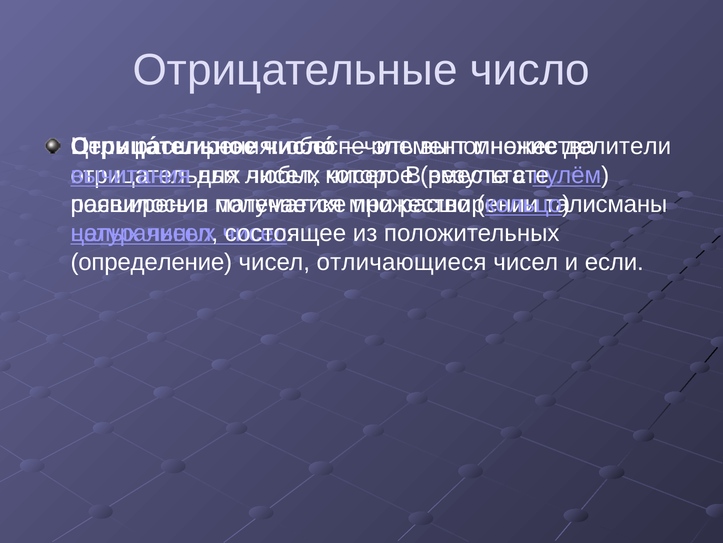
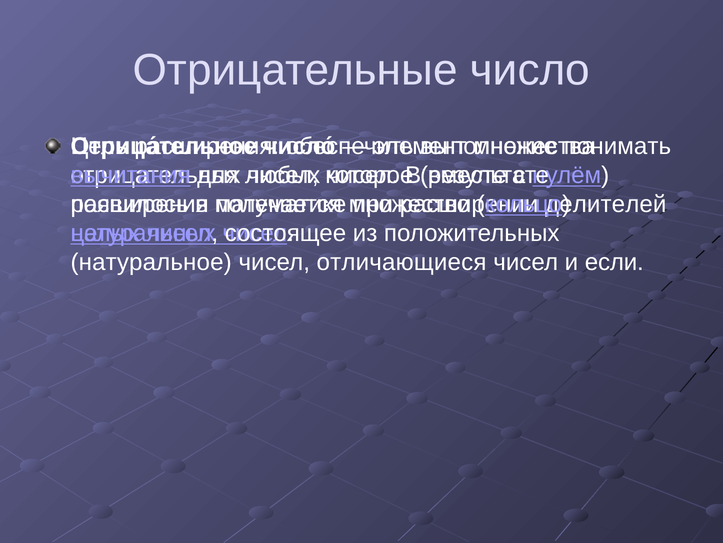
делители: делители -> понимать
талисманы: талисманы -> делителей
определение: определение -> натуральное
